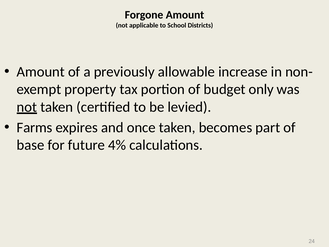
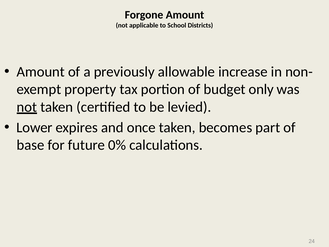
Farms: Farms -> Lower
4%: 4% -> 0%
